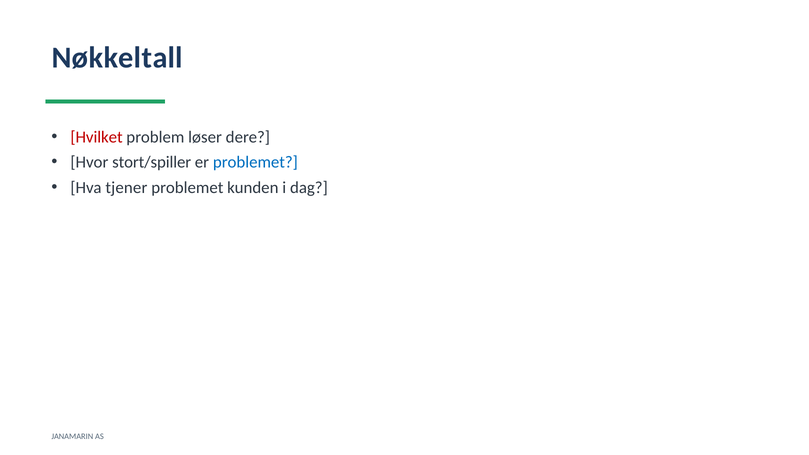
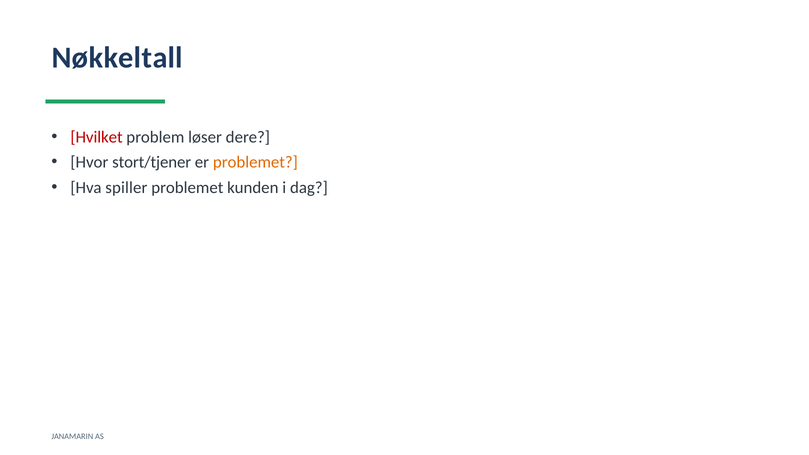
stort/spiller: stort/spiller -> stort/tjener
problemet at (255, 162) colour: blue -> orange
tjener: tjener -> spiller
